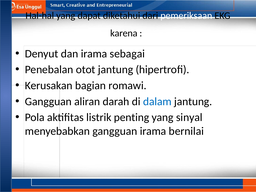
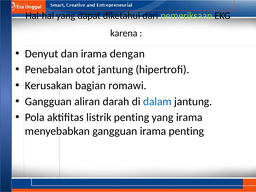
pemeriksaan colour: white -> light green
sebagai: sebagai -> dengan
yang sinyal: sinyal -> irama
irama bernilai: bernilai -> penting
